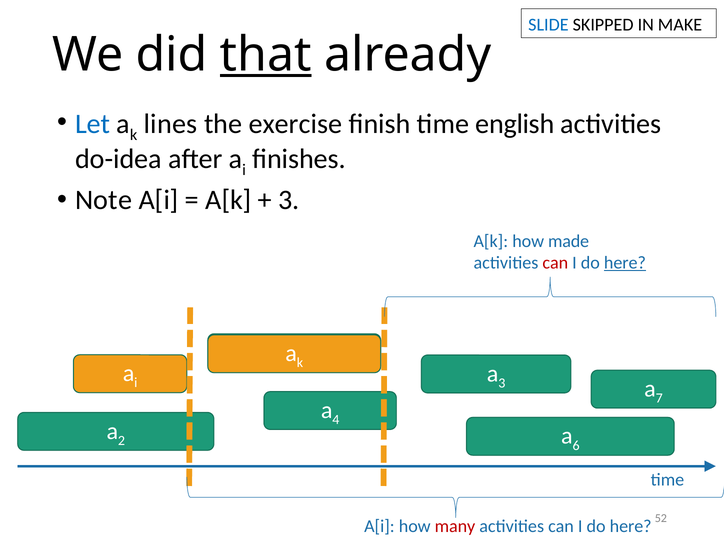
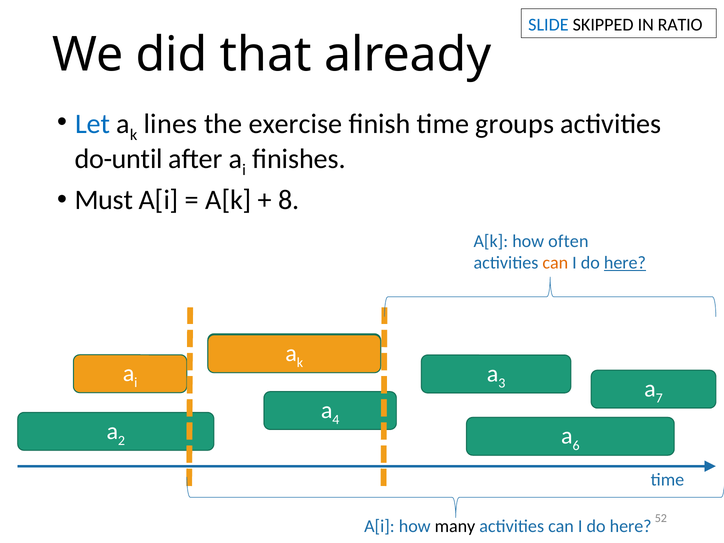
MAKE: MAKE -> RATIO
that underline: present -> none
english: english -> groups
do-idea: do-idea -> do-until
Note: Note -> Must
3 at (289, 200): 3 -> 8
made: made -> often
can at (555, 263) colour: red -> orange
many colour: red -> black
